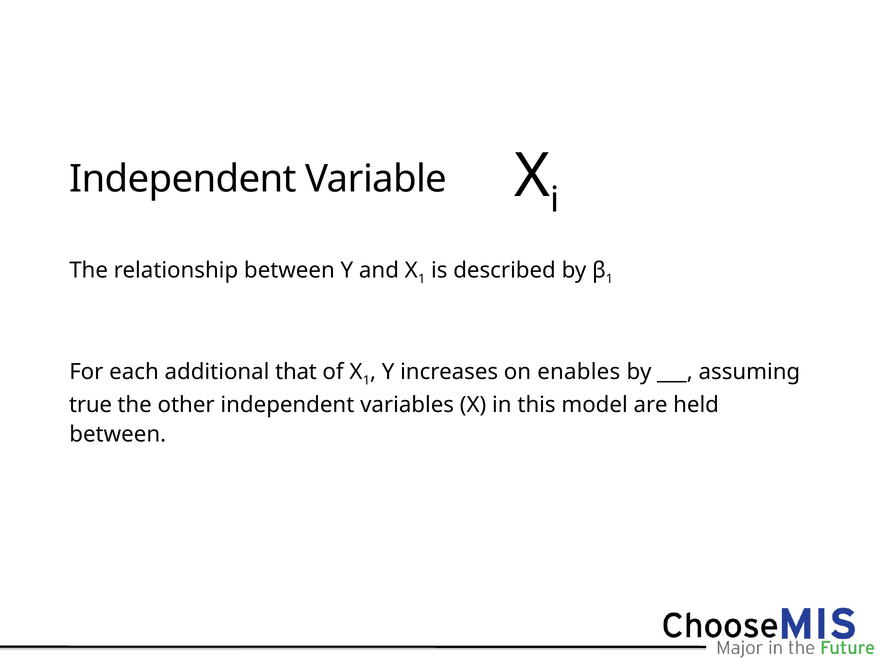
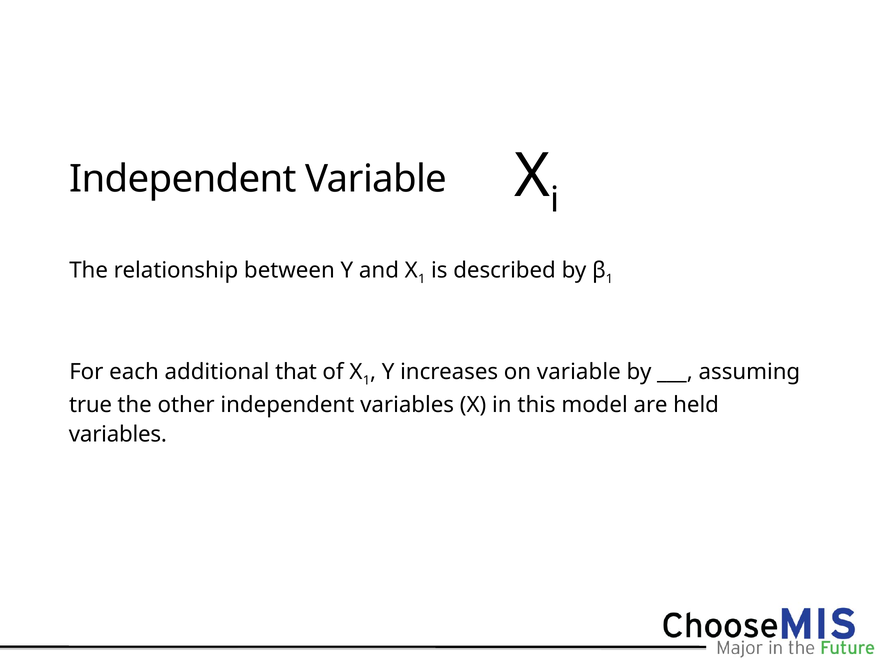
on enables: enables -> variable
between at (118, 434): between -> variables
